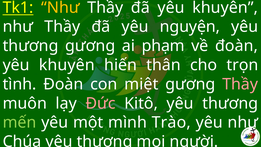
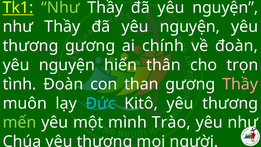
Như at (60, 8) colour: yellow -> light green
khuyên at (225, 8): khuyên -> nguyện
phạm: phạm -> chính
khuyên at (67, 65): khuyên -> nguyện
miệt: miệt -> than
Đức colour: pink -> light blue
